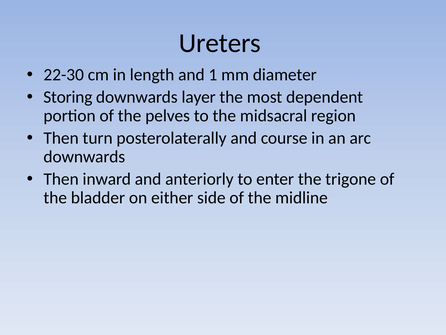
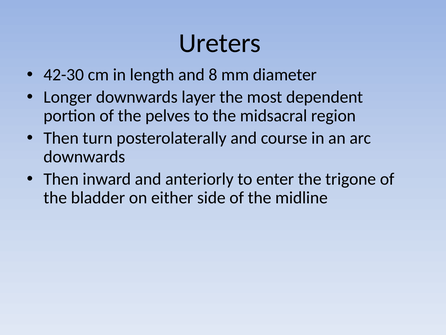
22-30: 22-30 -> 42-30
1: 1 -> 8
Storing: Storing -> Longer
